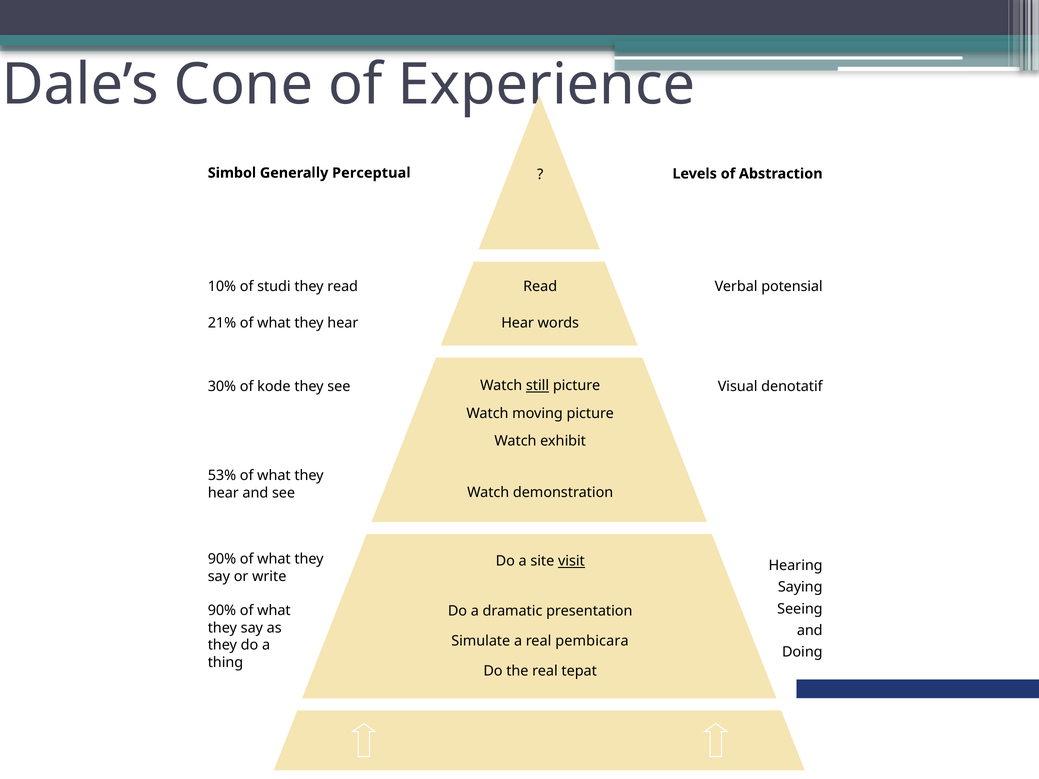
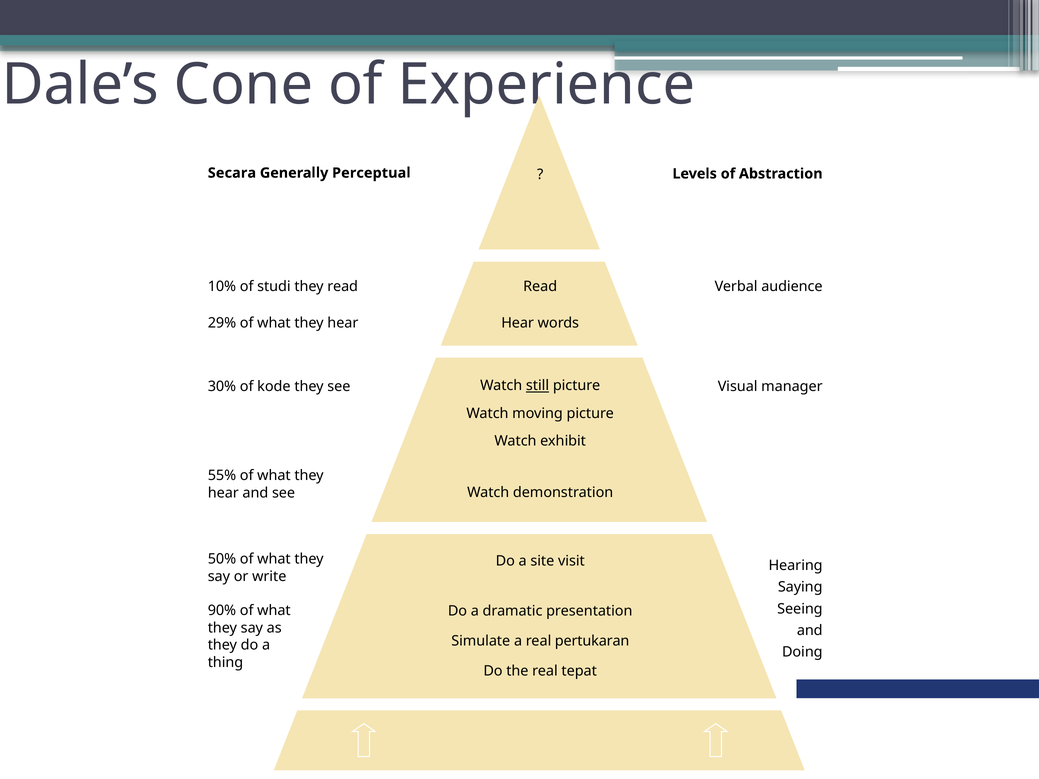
Simbol: Simbol -> Secara
potensial: potensial -> audience
21%: 21% -> 29%
denotatif: denotatif -> manager
53%: 53% -> 55%
90% at (222, 559): 90% -> 50%
visit underline: present -> none
pembicara: pembicara -> pertukaran
